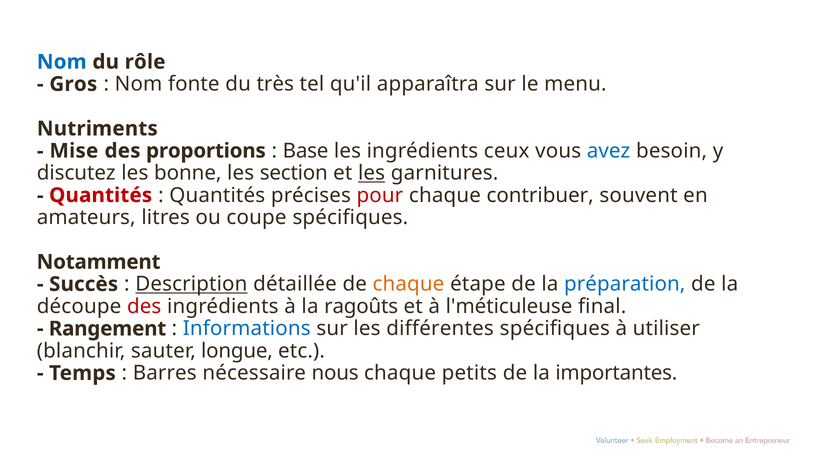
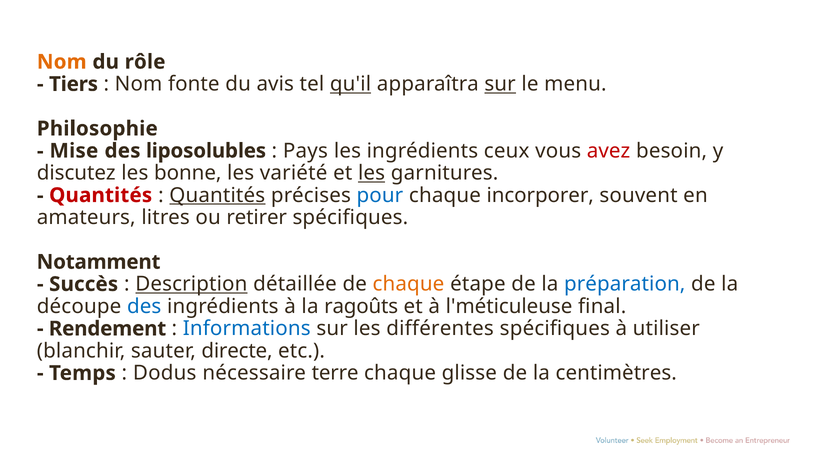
Nom at (62, 62) colour: blue -> orange
Gros: Gros -> Tiers
très: très -> avis
qu'il underline: none -> present
sur at (500, 84) underline: none -> present
Nutriments: Nutriments -> Philosophie
proportions: proportions -> liposolubles
Base: Base -> Pays
avez colour: blue -> red
section: section -> variété
Quantités at (217, 195) underline: none -> present
pour colour: red -> blue
contribuer: contribuer -> incorporer
coupe: coupe -> retirer
des at (144, 306) colour: red -> blue
Rangement: Rangement -> Rendement
longue: longue -> directe
Barres: Barres -> Dodus
nous: nous -> terre
petits: petits -> glisse
importantes: importantes -> centimètres
